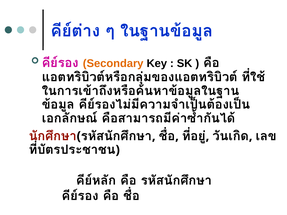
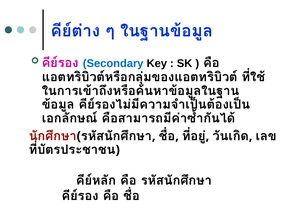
Secondary colour: orange -> blue
